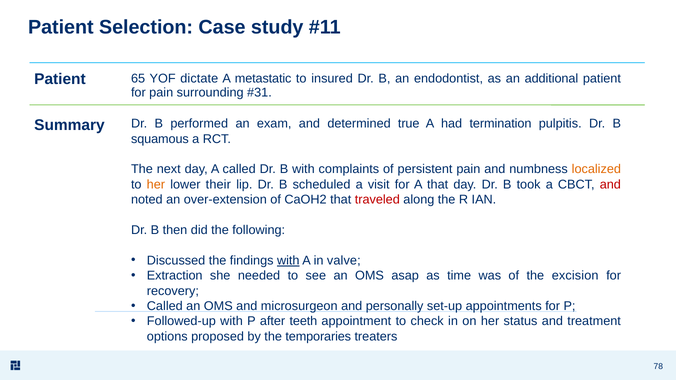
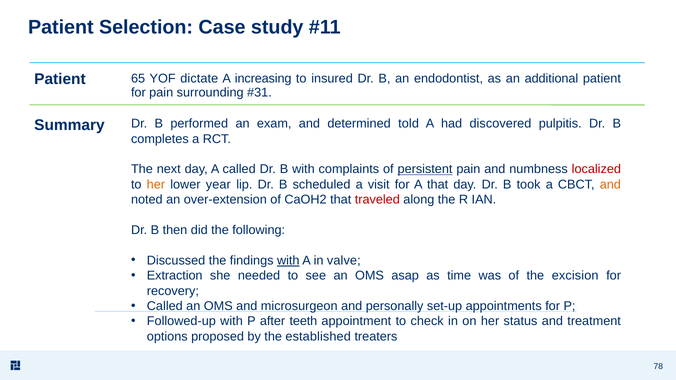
metastatic: metastatic -> increasing
true: true -> told
termination: termination -> discovered
squamous: squamous -> completes
persistent underline: none -> present
localized colour: orange -> red
their: their -> year
and at (610, 185) colour: red -> orange
temporaries: temporaries -> established
